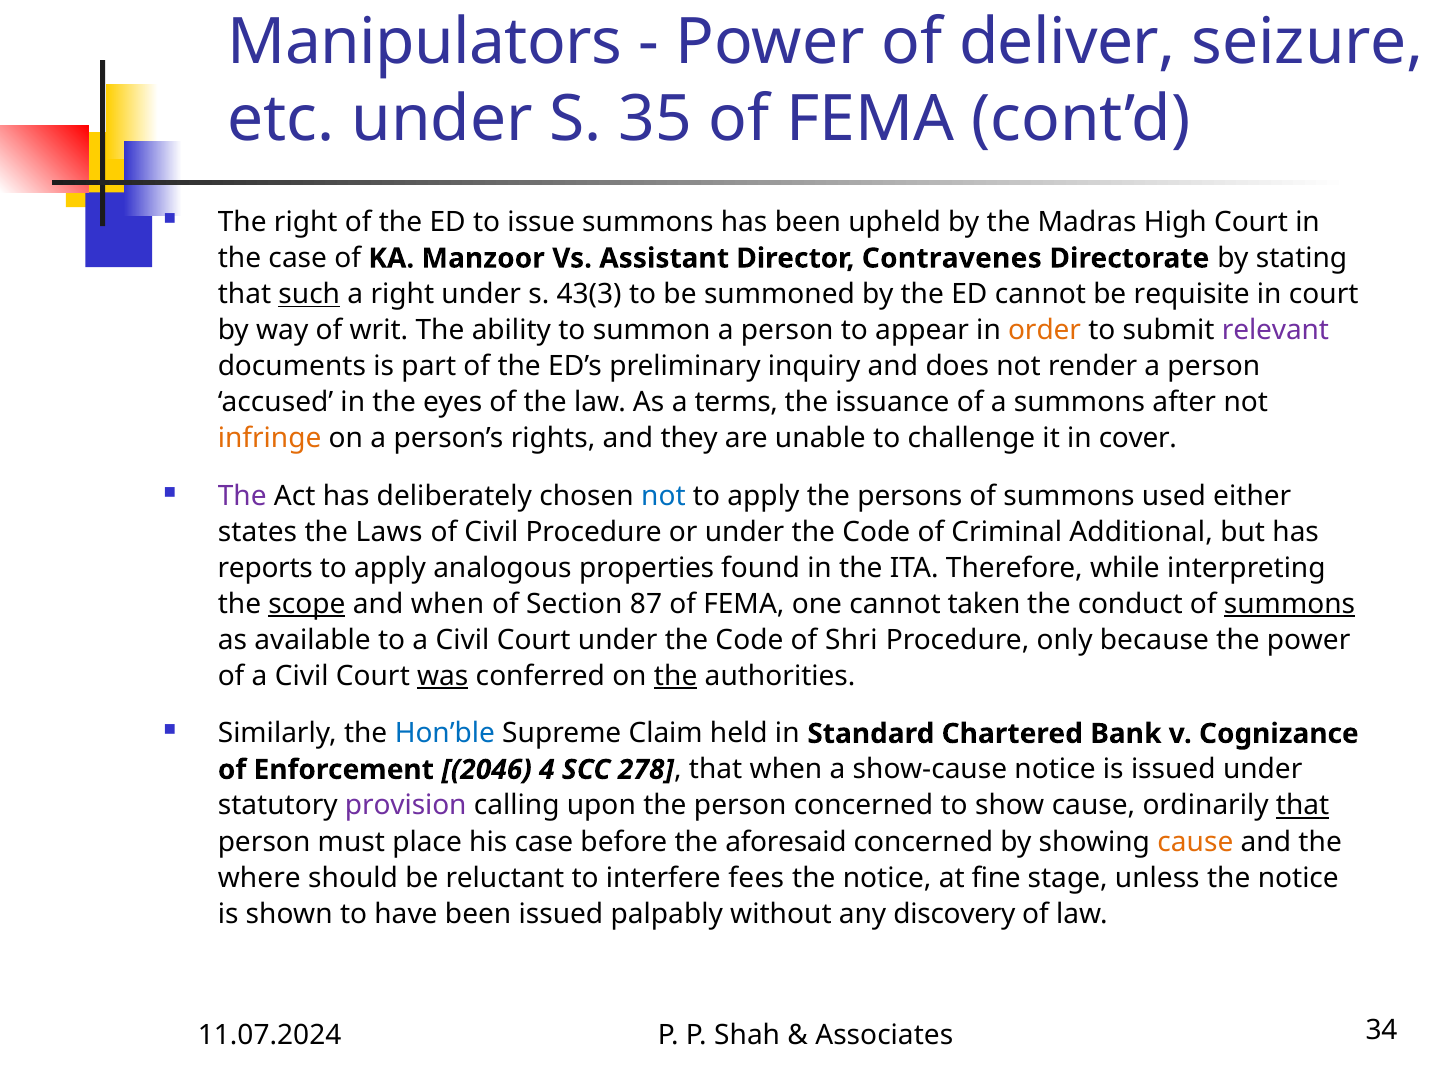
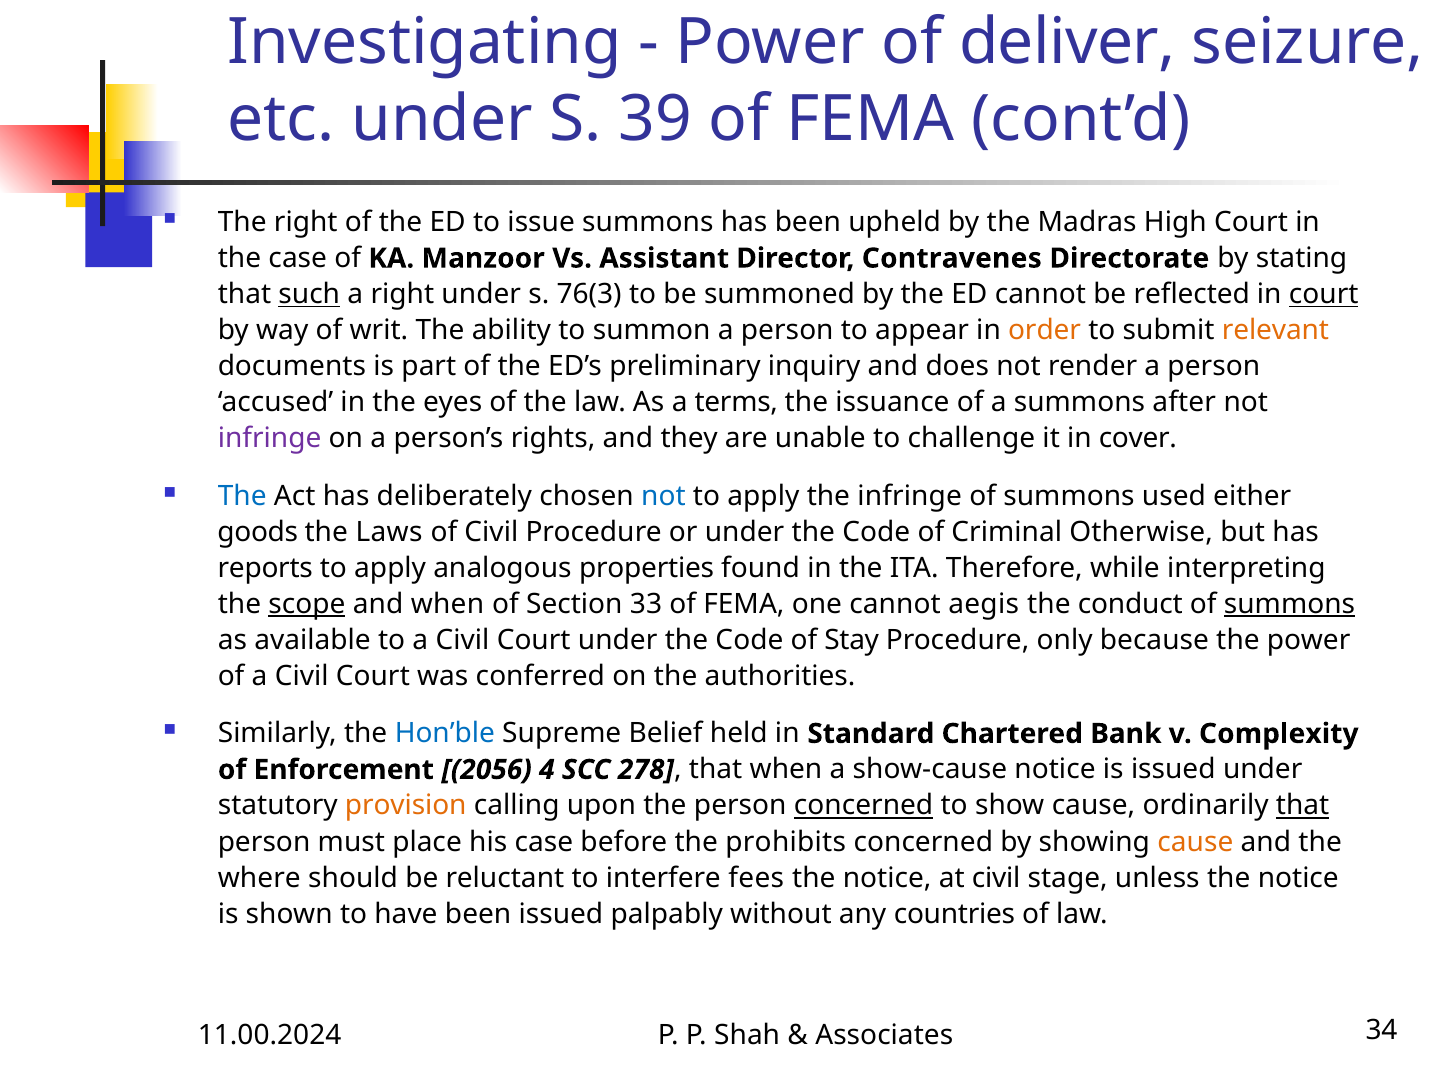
Manipulators: Manipulators -> Investigating
35: 35 -> 39
43(3: 43(3 -> 76(3
requisite: requisite -> reflected
court at (1324, 294) underline: none -> present
relevant colour: purple -> orange
infringe at (270, 438) colour: orange -> purple
The at (242, 496) colour: purple -> blue
the persons: persons -> infringe
states: states -> goods
Additional: Additional -> Otherwise
87: 87 -> 33
taken: taken -> aegis
Shri: Shri -> Stay
was underline: present -> none
the at (676, 676) underline: present -> none
Claim: Claim -> Belief
Cognizance: Cognizance -> Complexity
2046: 2046 -> 2056
provision colour: purple -> orange
concerned at (864, 806) underline: none -> present
aforesaid: aforesaid -> prohibits
at fine: fine -> civil
discovery: discovery -> countries
11.07.2024: 11.07.2024 -> 11.00.2024
